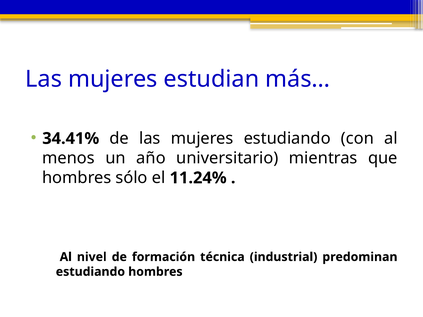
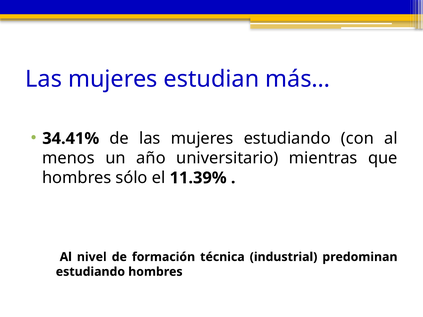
11.24%: 11.24% -> 11.39%
